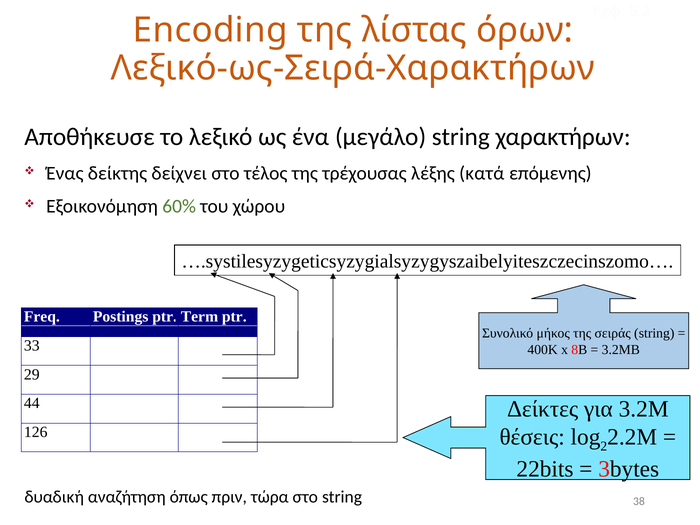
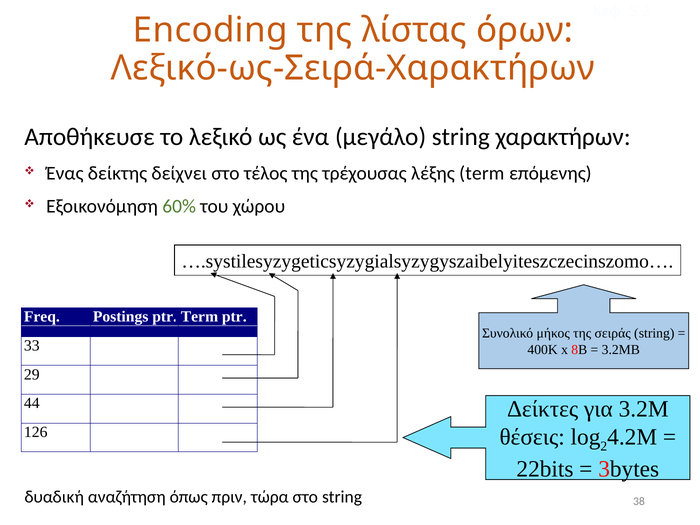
λέξης κατά: κατά -> term
2.2M: 2.2M -> 4.2M
